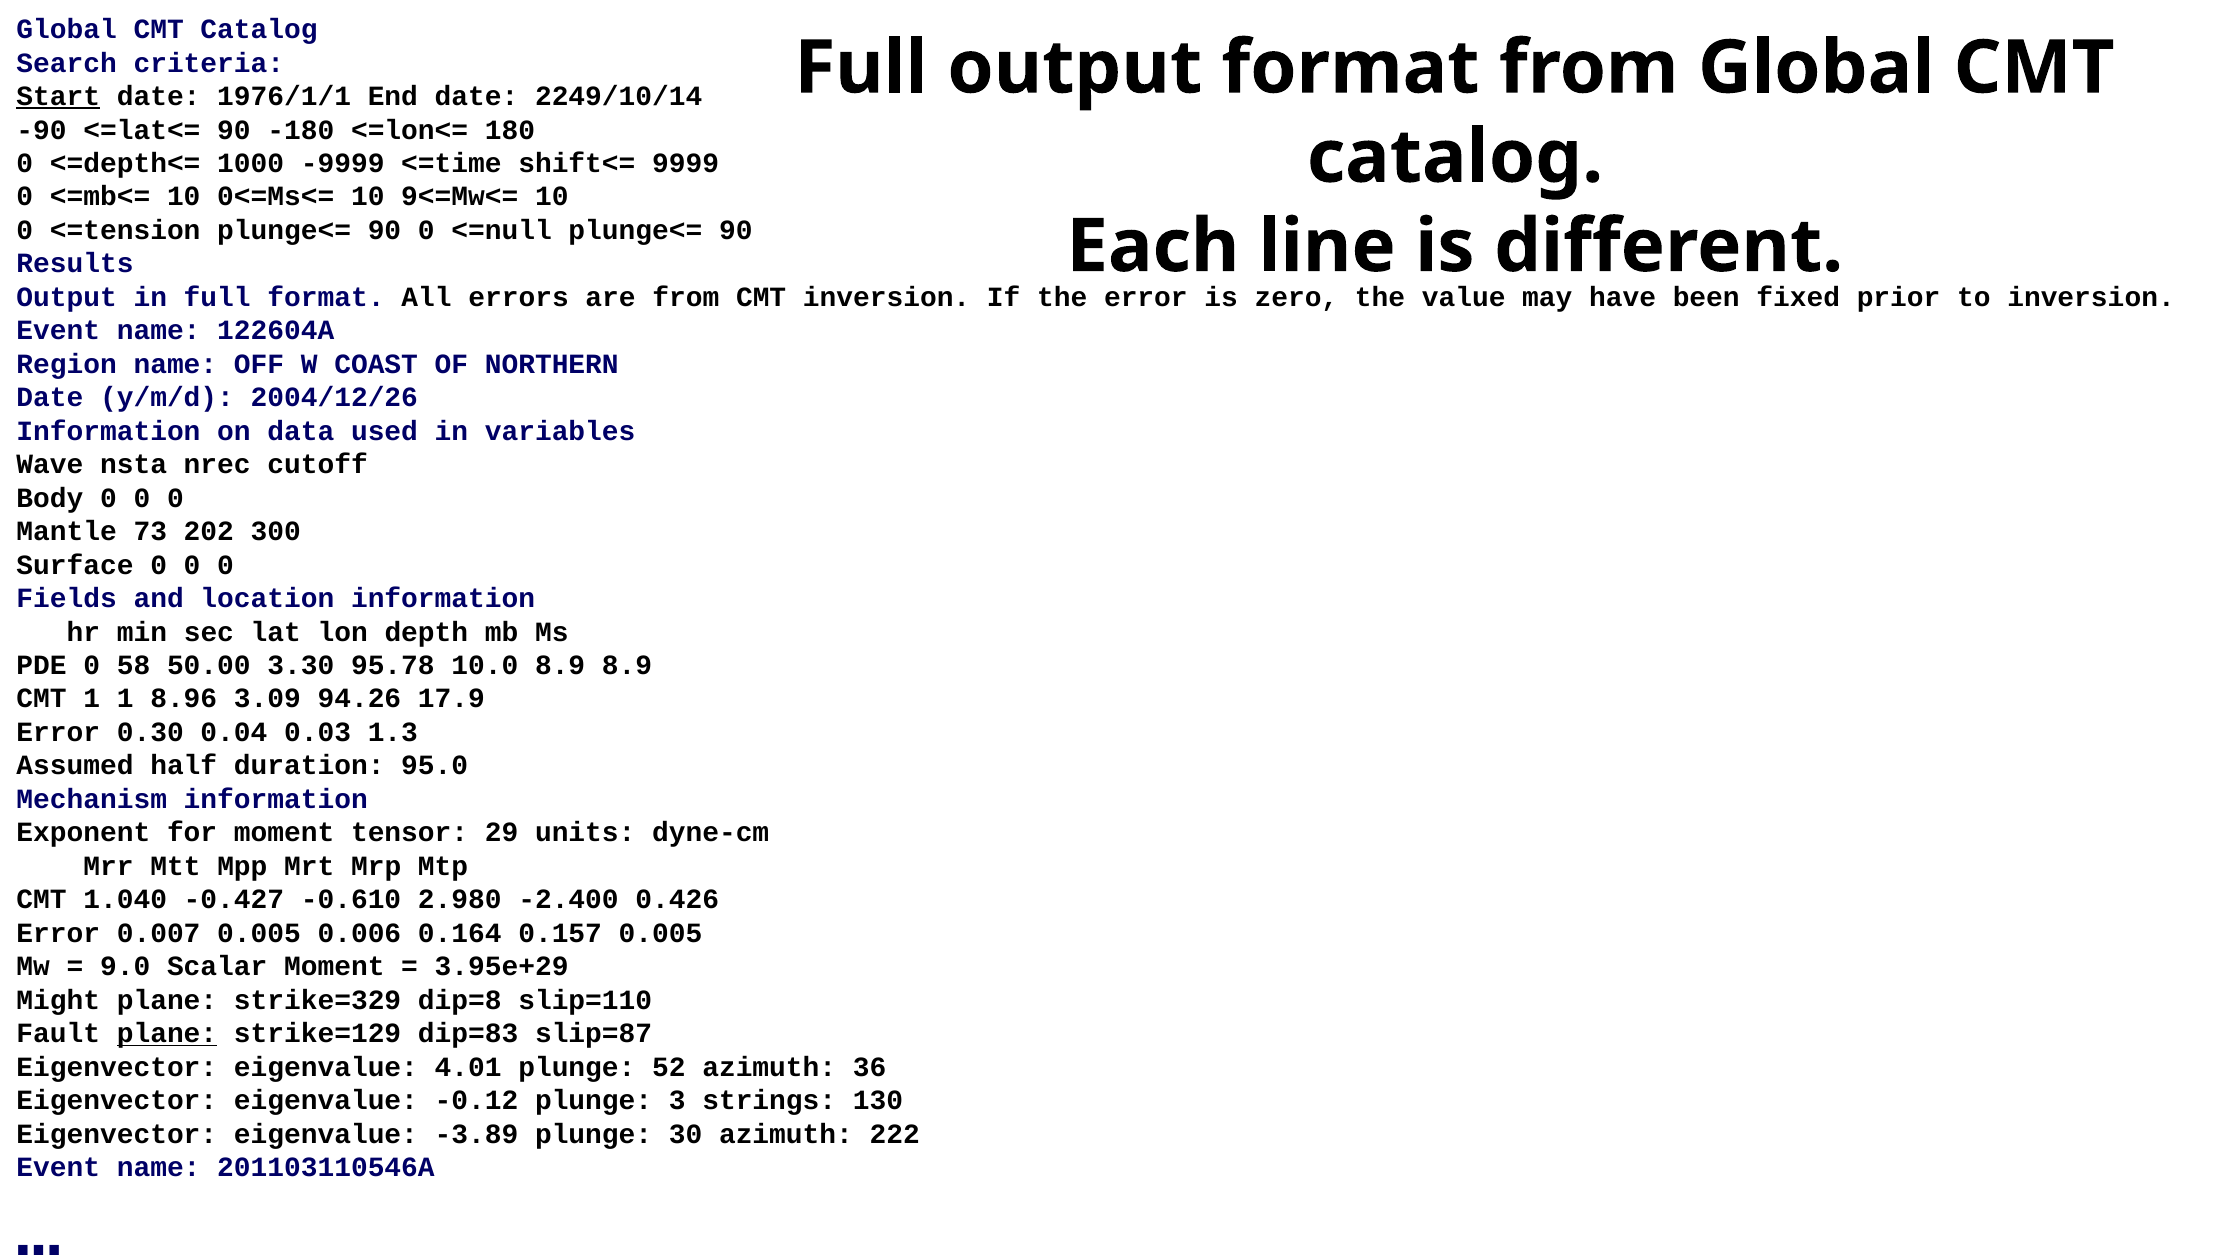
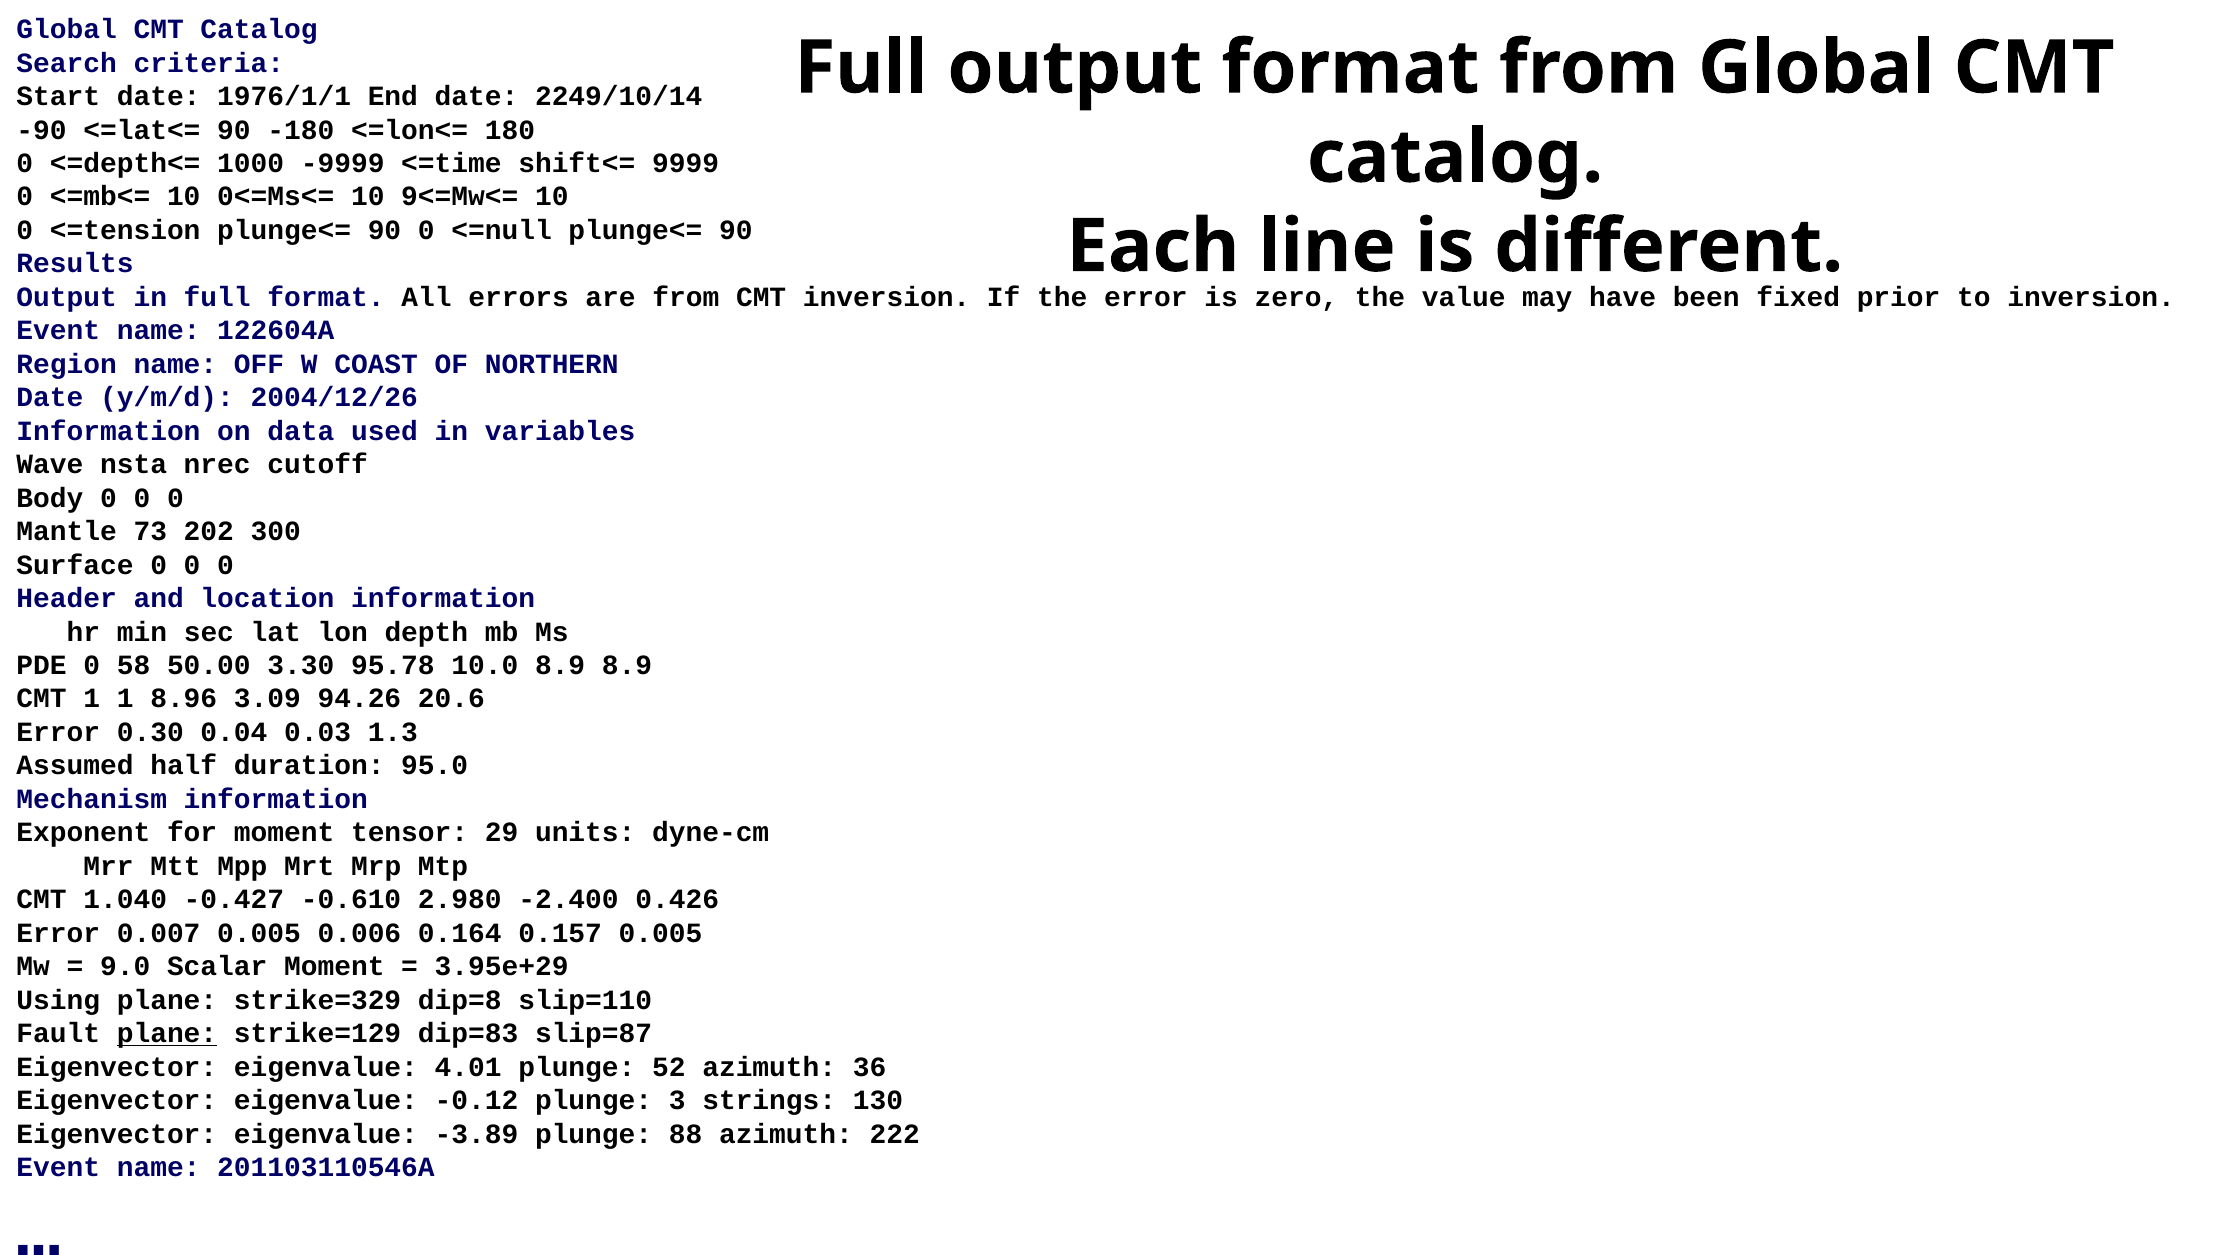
Start underline: present -> none
Fields: Fields -> Header
17.9: 17.9 -> 20.6
Might: Might -> Using
30: 30 -> 88
